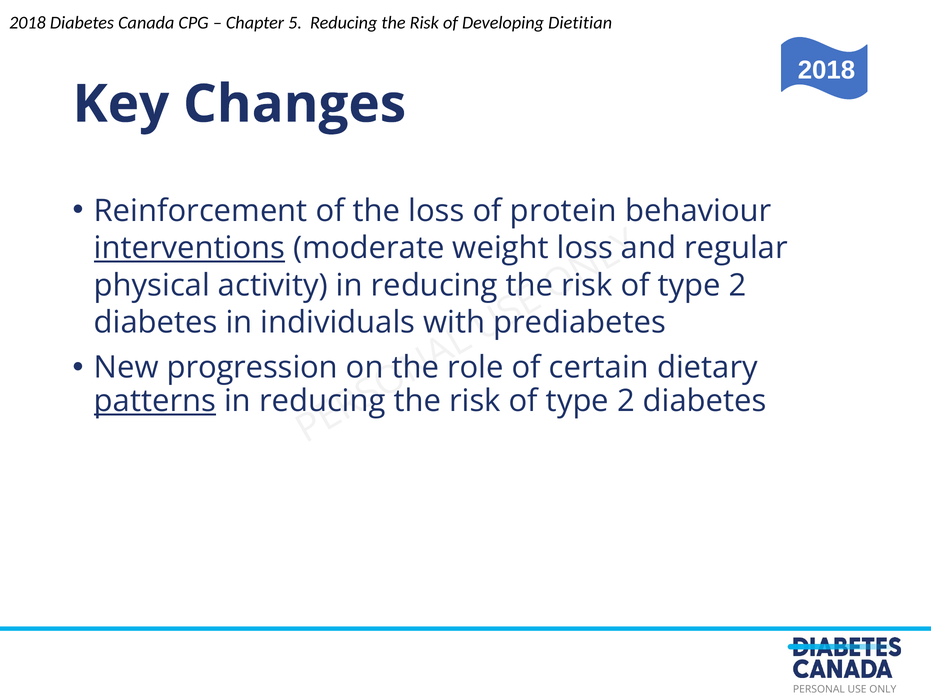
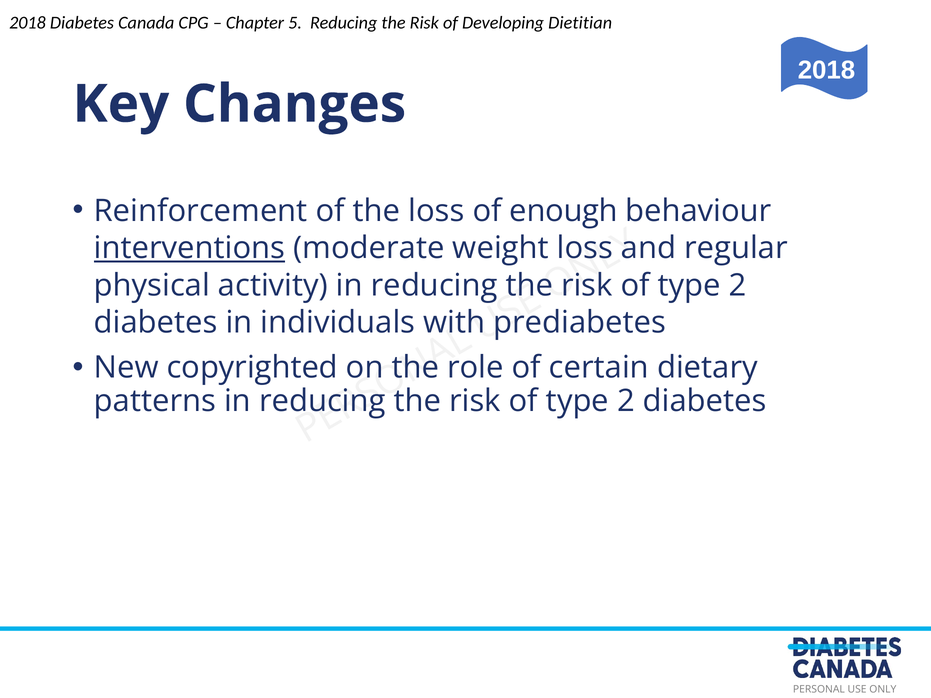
protein: protein -> enough
progression: progression -> copyrighted
patterns underline: present -> none
